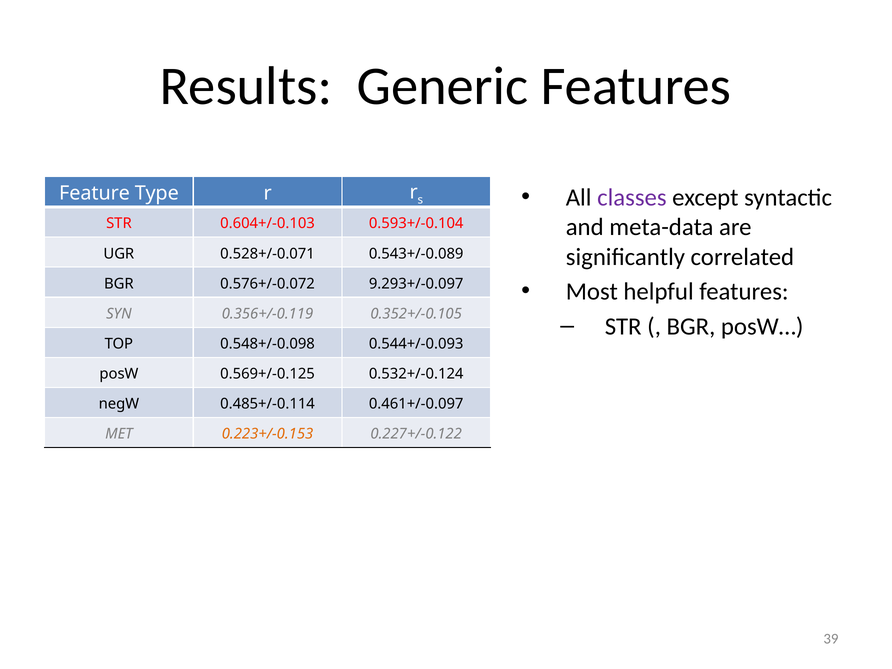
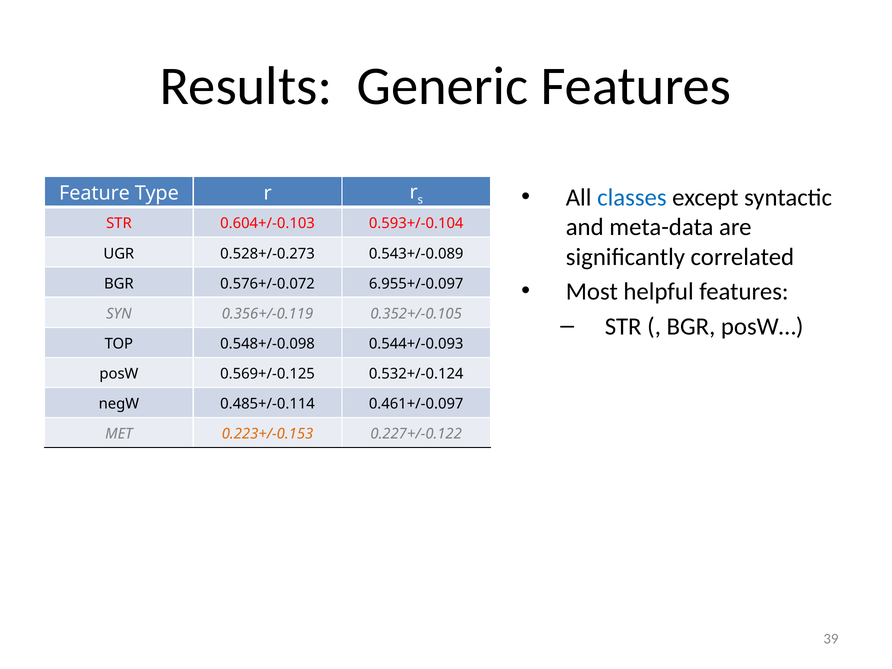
classes colour: purple -> blue
0.528+/-0.071: 0.528+/-0.071 -> 0.528+/-0.273
9.293+/-0.097: 9.293+/-0.097 -> 6.955+/-0.097
